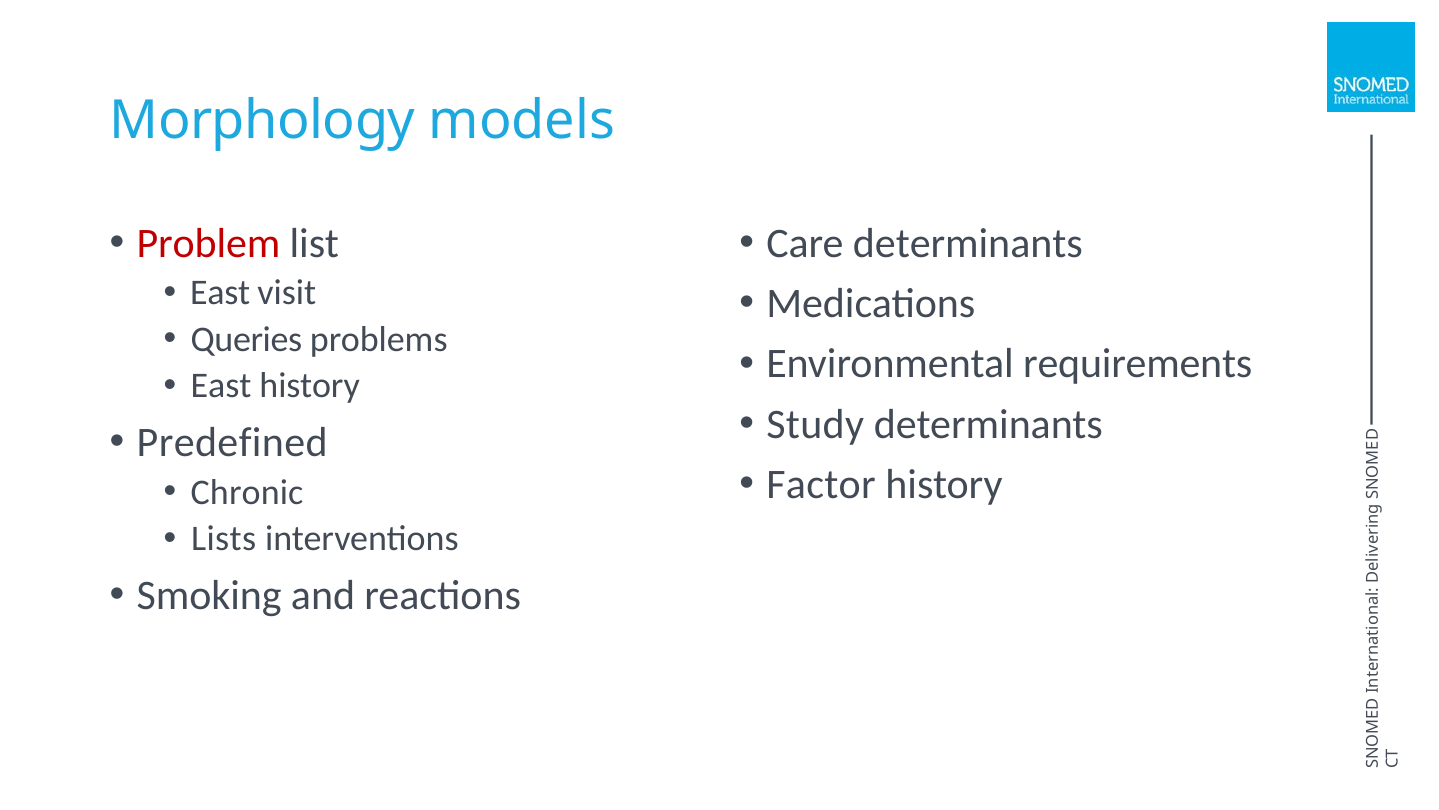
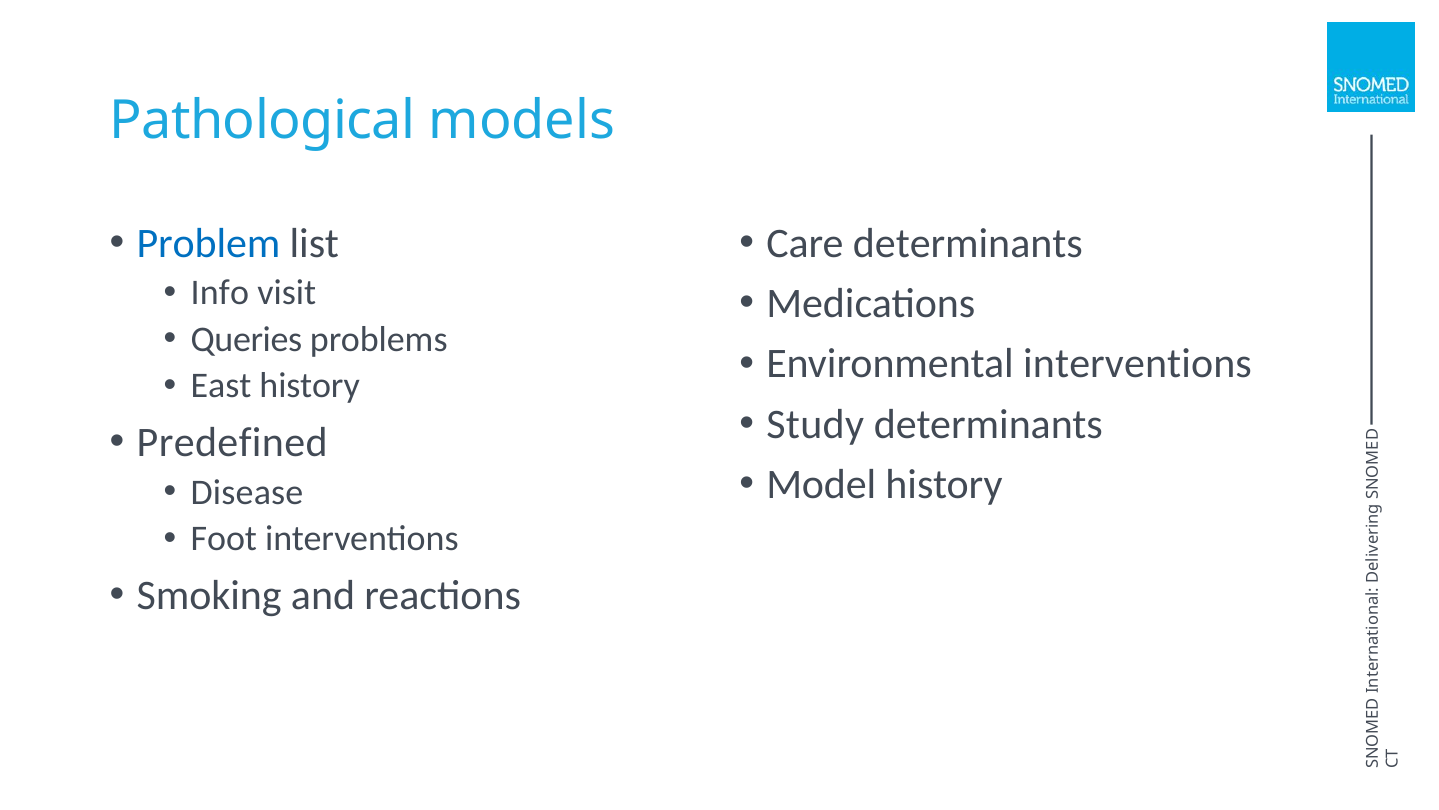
Morphology: Morphology -> Pathological
Problem colour: red -> blue
East at (220, 293): East -> Info
Environmental requirements: requirements -> interventions
Factor: Factor -> Model
Chronic: Chronic -> Disease
Lists: Lists -> Foot
